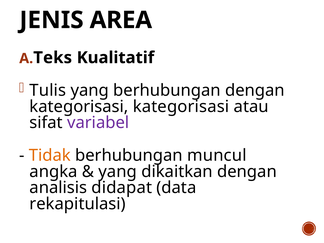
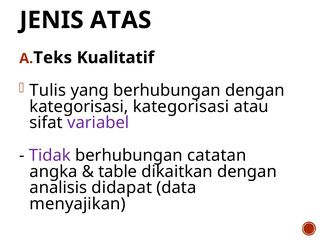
AREA: AREA -> ATAS
Tidak colour: orange -> purple
muncul: muncul -> catatan
yang at (118, 172): yang -> table
rekapitulasi: rekapitulasi -> menyajikan
